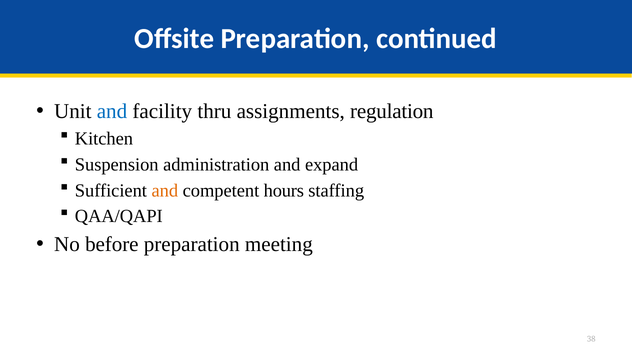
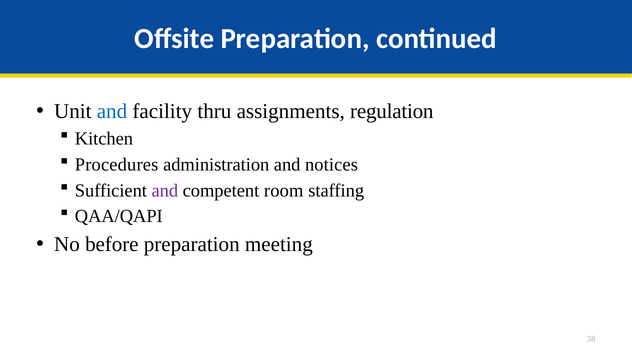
Suspension: Suspension -> Procedures
expand: expand -> notices
and at (165, 190) colour: orange -> purple
hours: hours -> room
